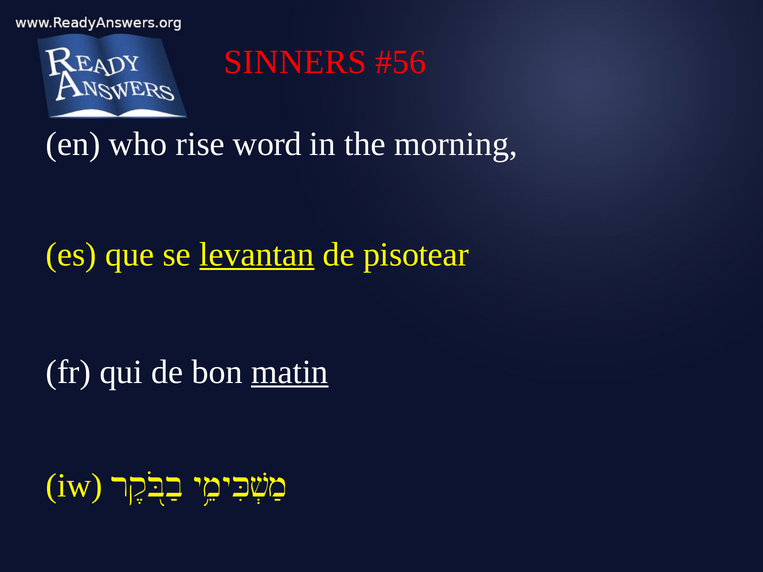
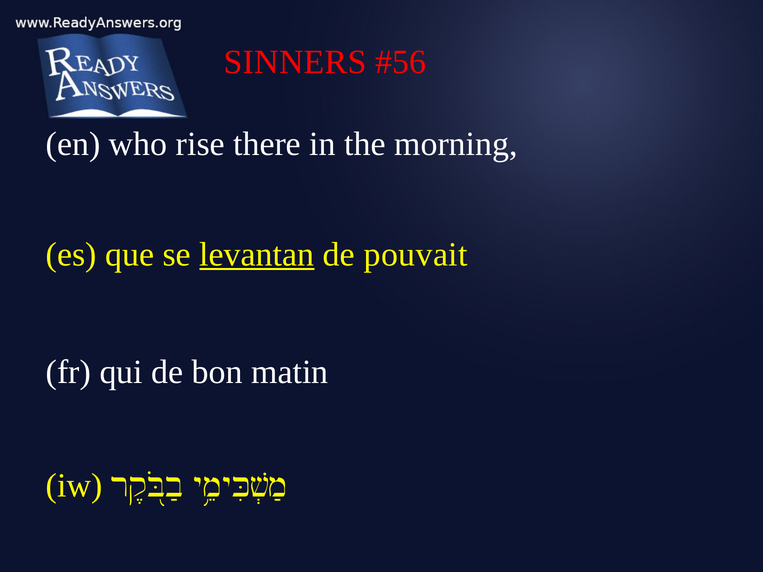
word: word -> there
pisotear: pisotear -> pouvait
matin underline: present -> none
